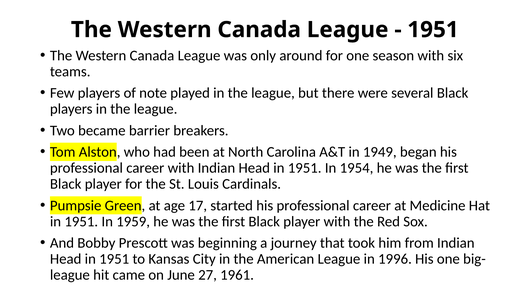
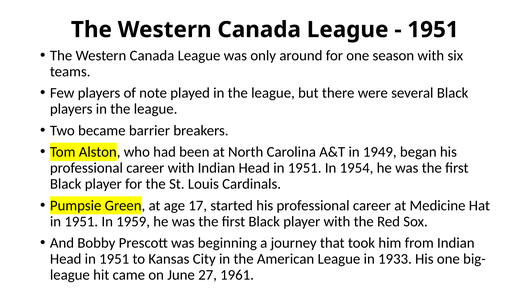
1996: 1996 -> 1933
